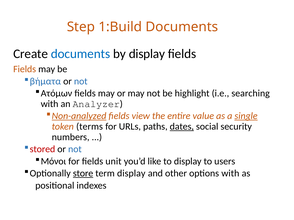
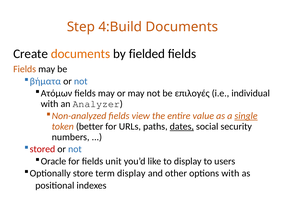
1:Build: 1:Build -> 4:Build
documents at (81, 54) colour: blue -> orange
by display: display -> fielded
highlight: highlight -> επιλογές
searching: searching -> individual
Non-analyzed underline: present -> none
terms: terms -> better
Μόνοι: Μόνοι -> Oracle
store underline: present -> none
